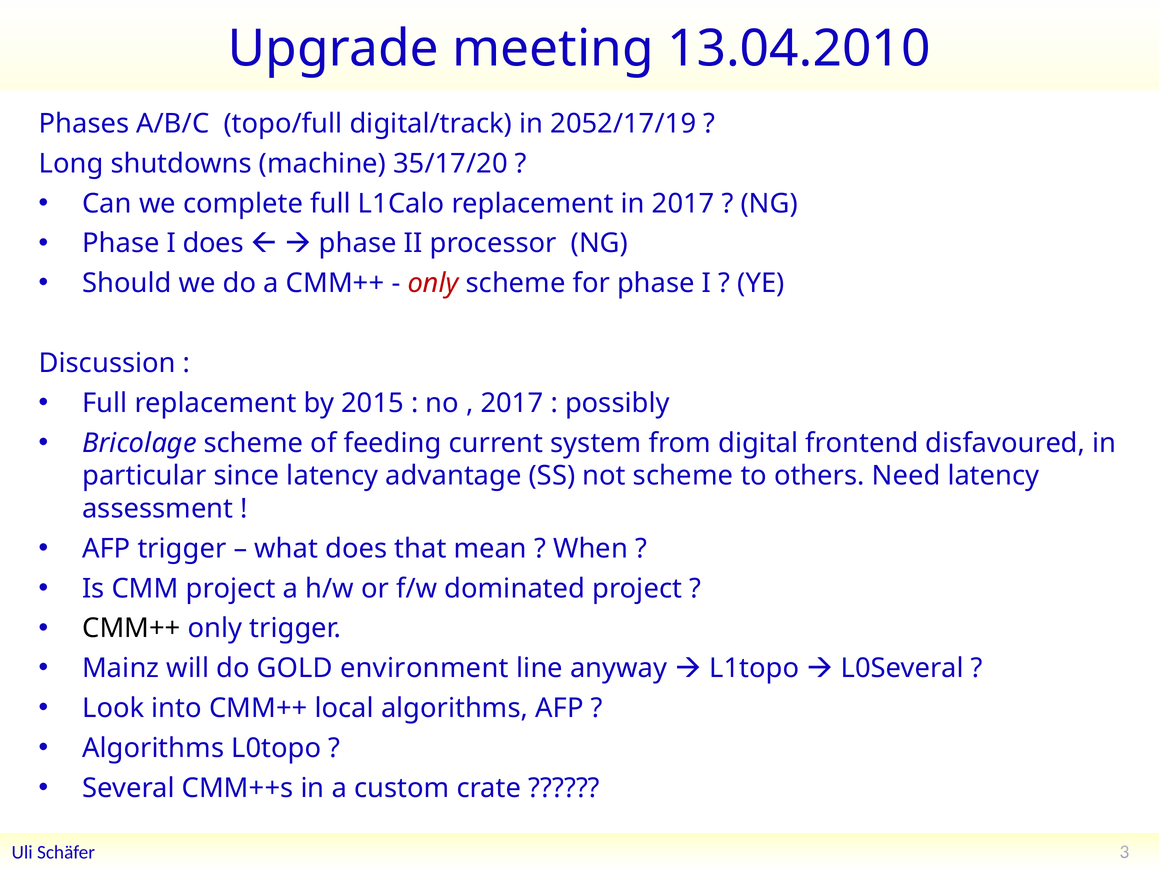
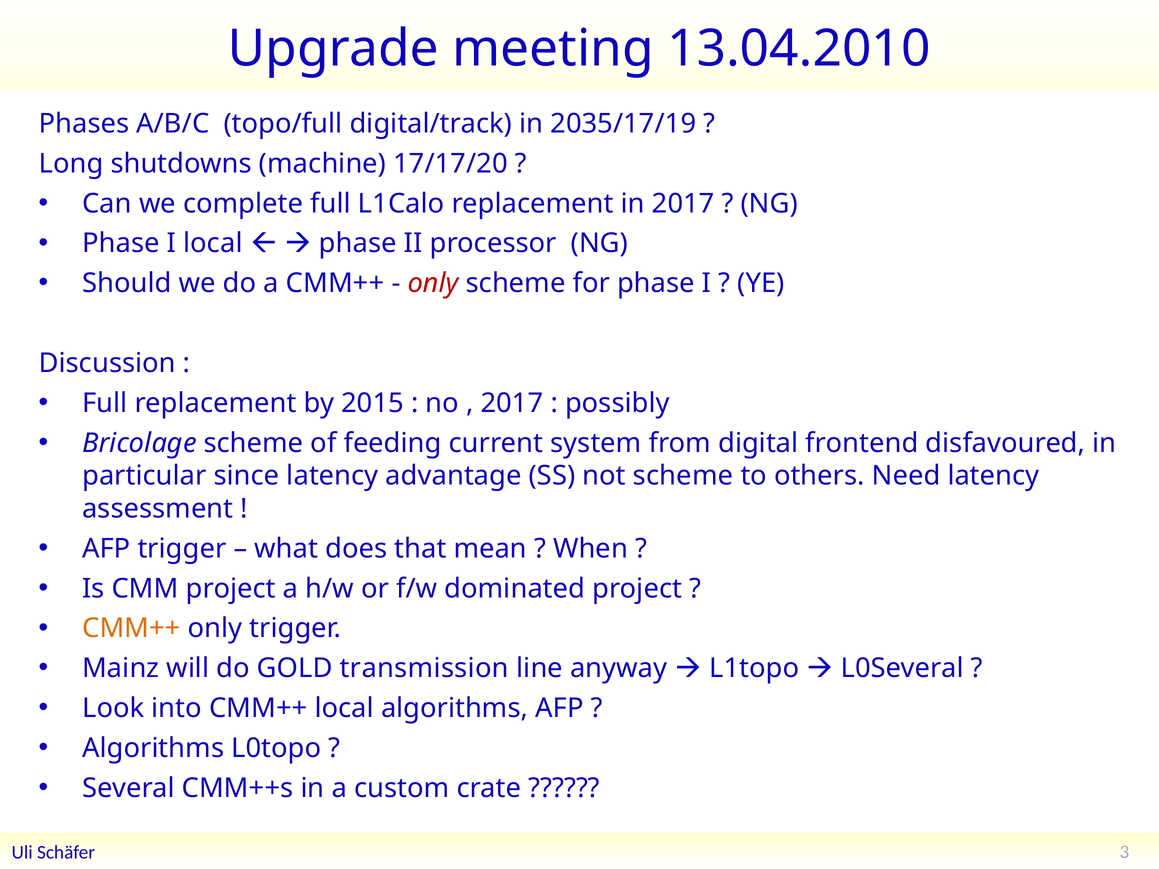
2052/17/19: 2052/17/19 -> 2035/17/19
35/17/20: 35/17/20 -> 17/17/20
I does: does -> local
CMM++ at (131, 629) colour: black -> orange
environment: environment -> transmission
